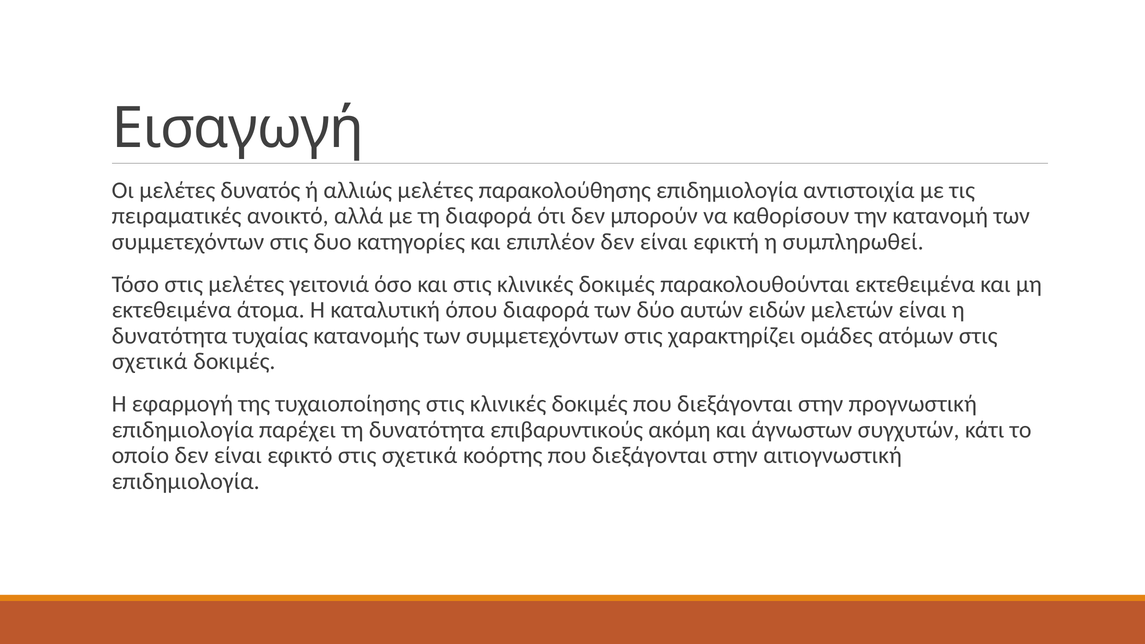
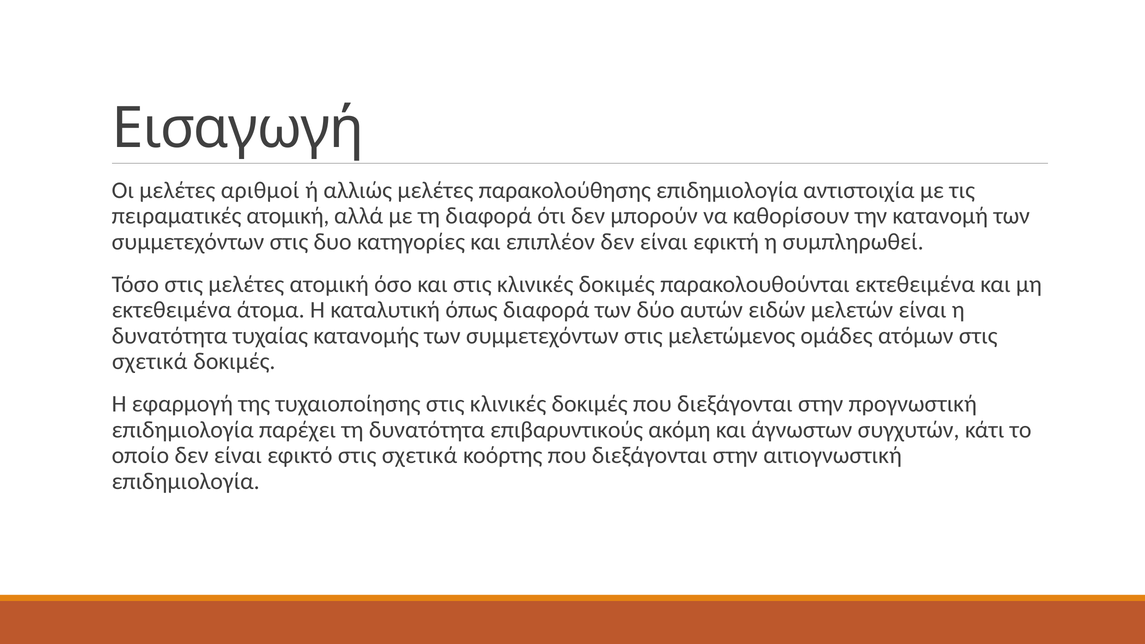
δυνατός: δυνατός -> αριθμοί
πειραματικές ανοικτό: ανοικτό -> ατομική
μελέτες γειτονιά: γειτονιά -> ατομική
όπου: όπου -> όπως
χαρακτηρίζει: χαρακτηρίζει -> μελετώμενος
